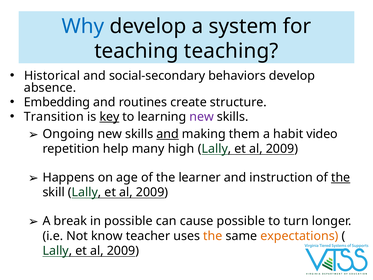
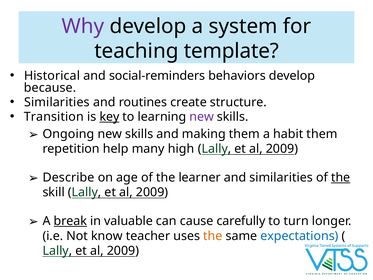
Why colour: blue -> purple
teaching teaching: teaching -> template
social-secondary: social-secondary -> social-reminders
absence: absence -> because
Embedding at (57, 102): Embedding -> Similarities
and at (168, 134) underline: present -> none
habit video: video -> them
Happens: Happens -> Describe
and instruction: instruction -> similarities
break underline: none -> present
in possible: possible -> valuable
cause possible: possible -> carefully
expectations colour: orange -> blue
